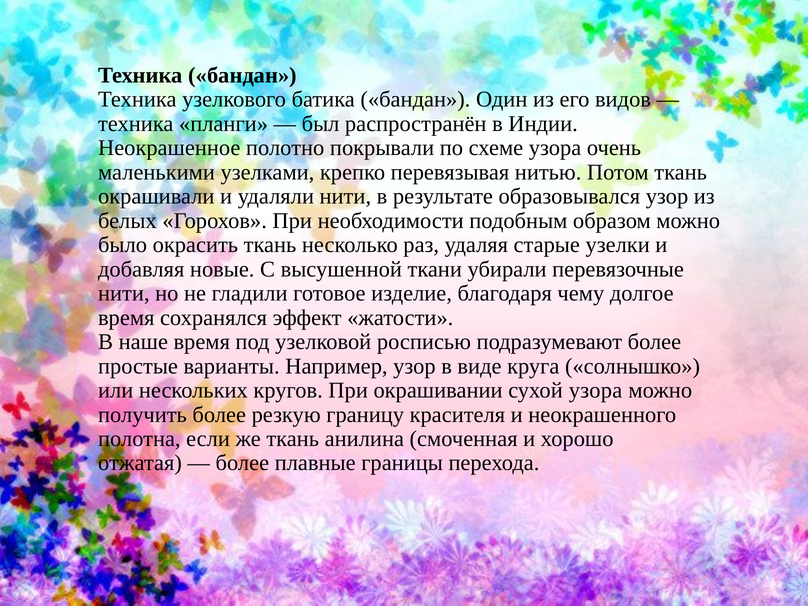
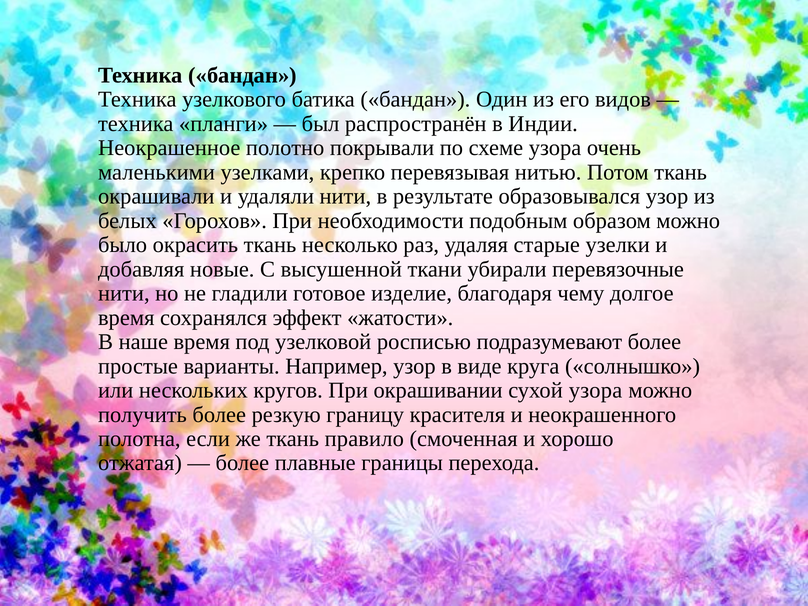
анилина: анилина -> правило
